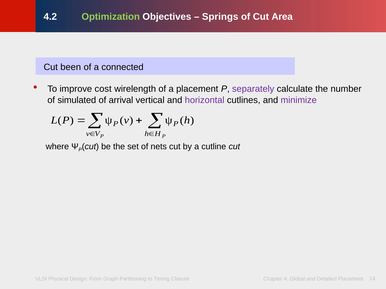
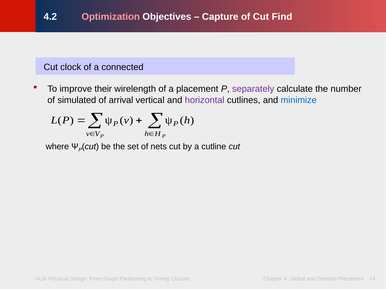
Optimization colour: light green -> pink
Springs: Springs -> Capture
Area: Area -> Find
been: been -> clock
cost: cost -> their
minimize colour: purple -> blue
